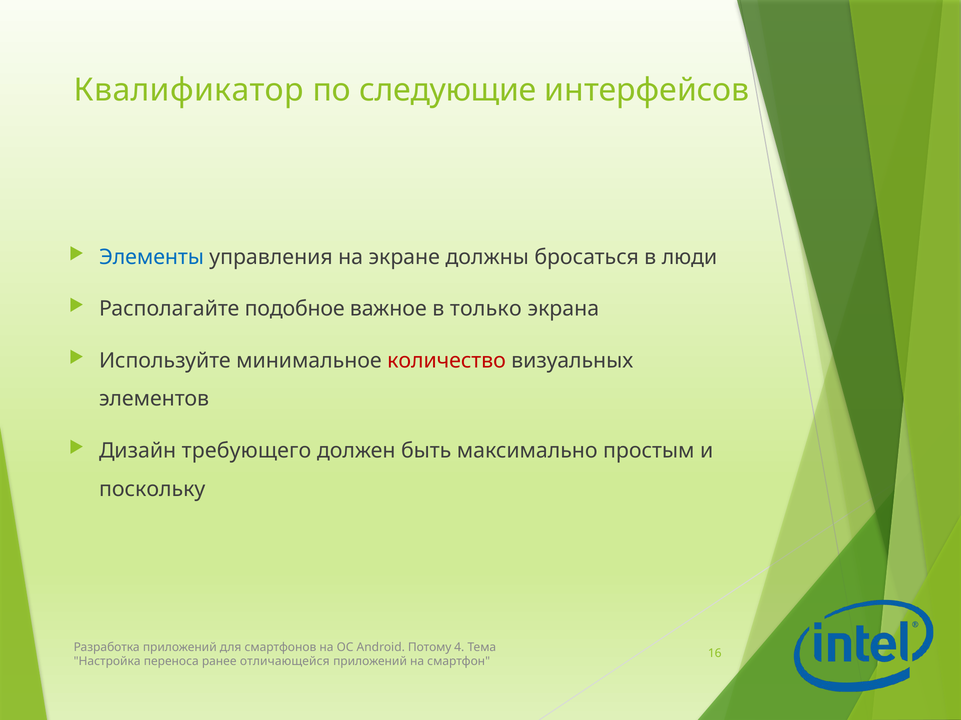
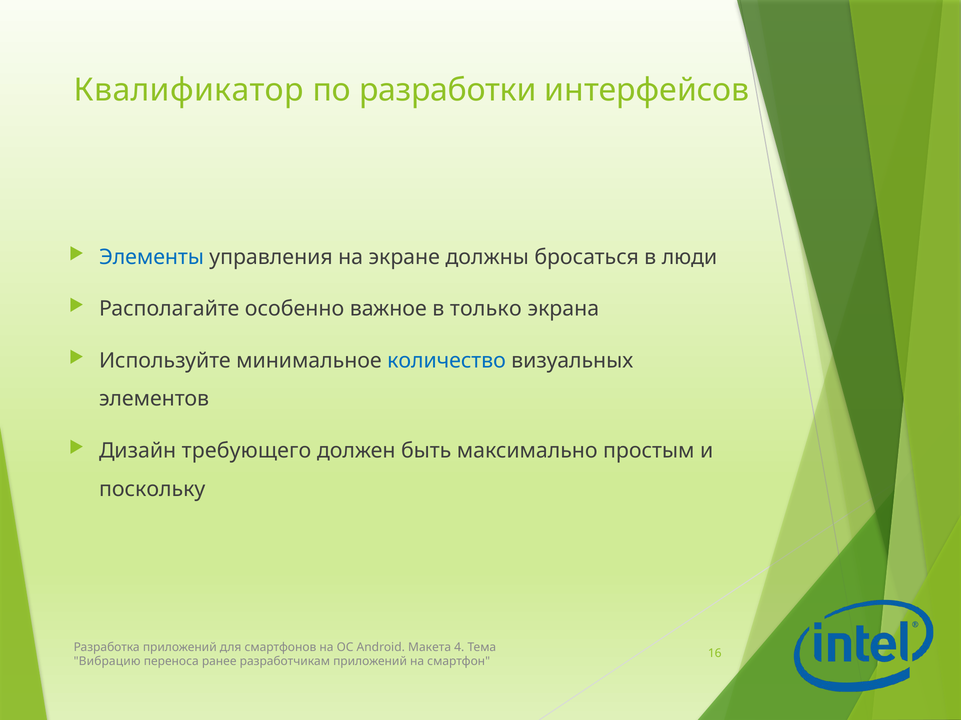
следующие: следующие -> разработки
подобное: подобное -> особенно
количество colour: red -> blue
Потому: Потому -> Макета
Настройка: Настройка -> Вибрацию
отличающейся: отличающейся -> разработчикам
